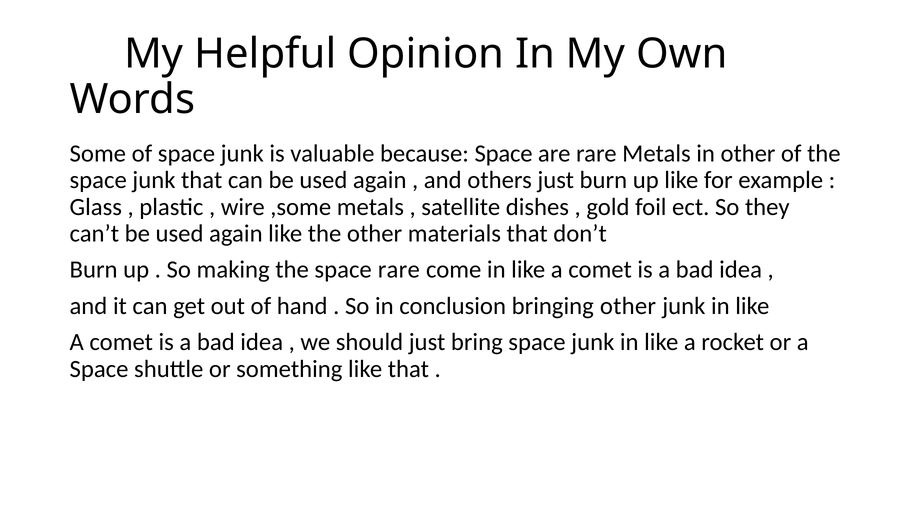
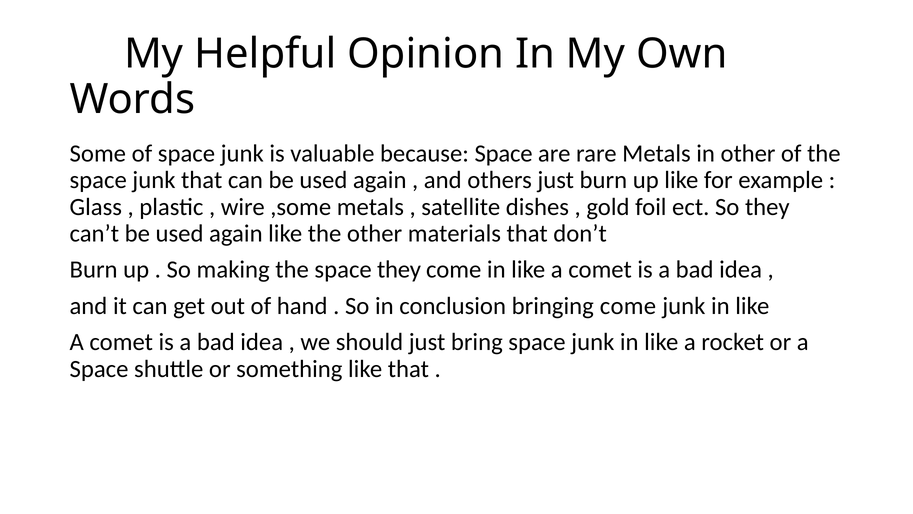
space rare: rare -> they
bringing other: other -> come
